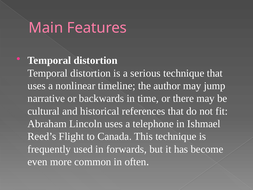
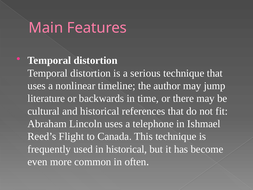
narrative: narrative -> literature
in forwards: forwards -> historical
